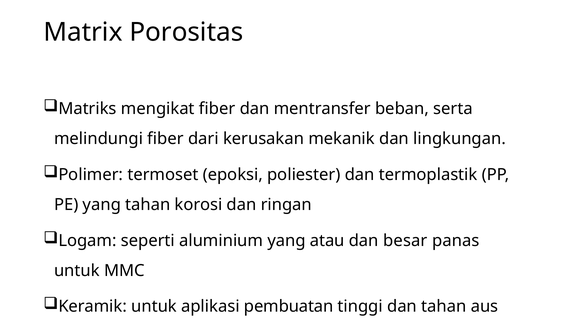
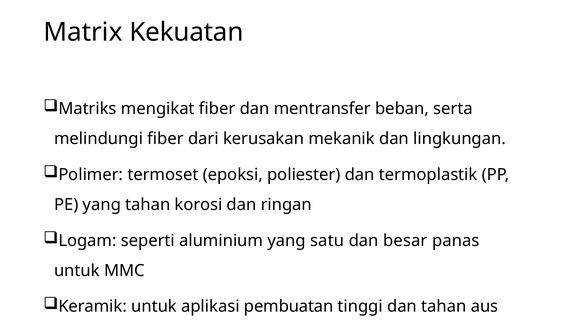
Porositas: Porositas -> Kekuatan
atau: atau -> satu
